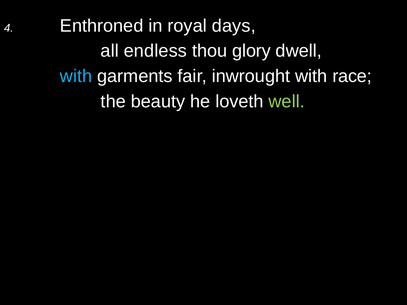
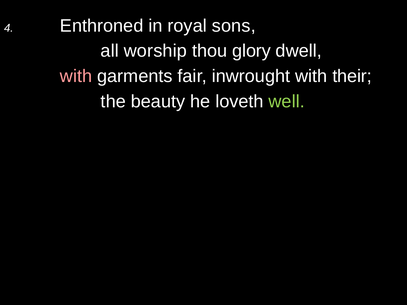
days: days -> sons
endless: endless -> worship
with at (76, 76) colour: light blue -> pink
race: race -> their
